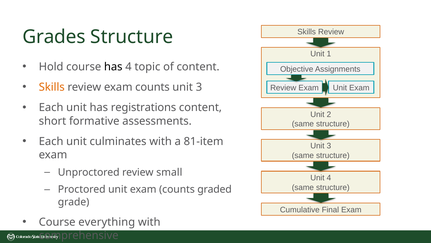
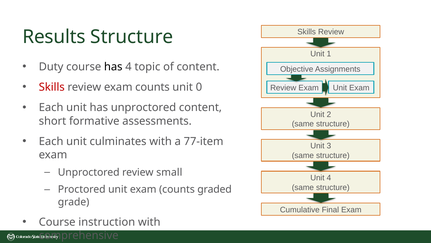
Grades: Grades -> Results
Hold: Hold -> Duty
Skills at (52, 87) colour: orange -> red
3 at (199, 87): 3 -> 0
has registrations: registrations -> unproctored
81-item: 81-item -> 77-item
everything: everything -> instruction
